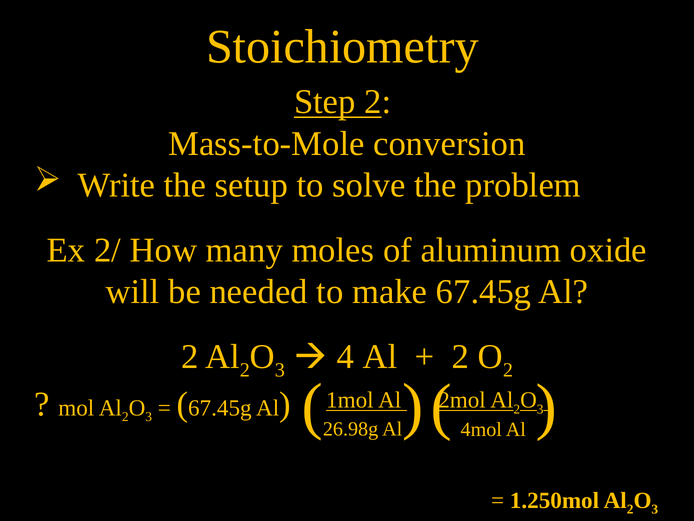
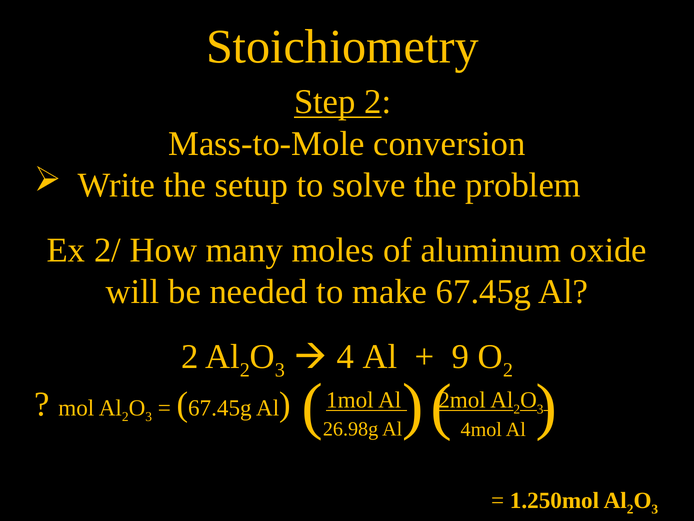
2 at (461, 356): 2 -> 9
